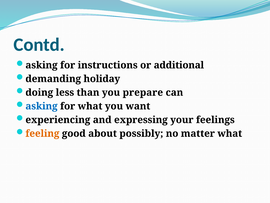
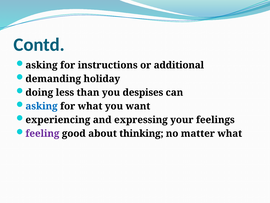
prepare: prepare -> despises
feeling colour: orange -> purple
possibly: possibly -> thinking
